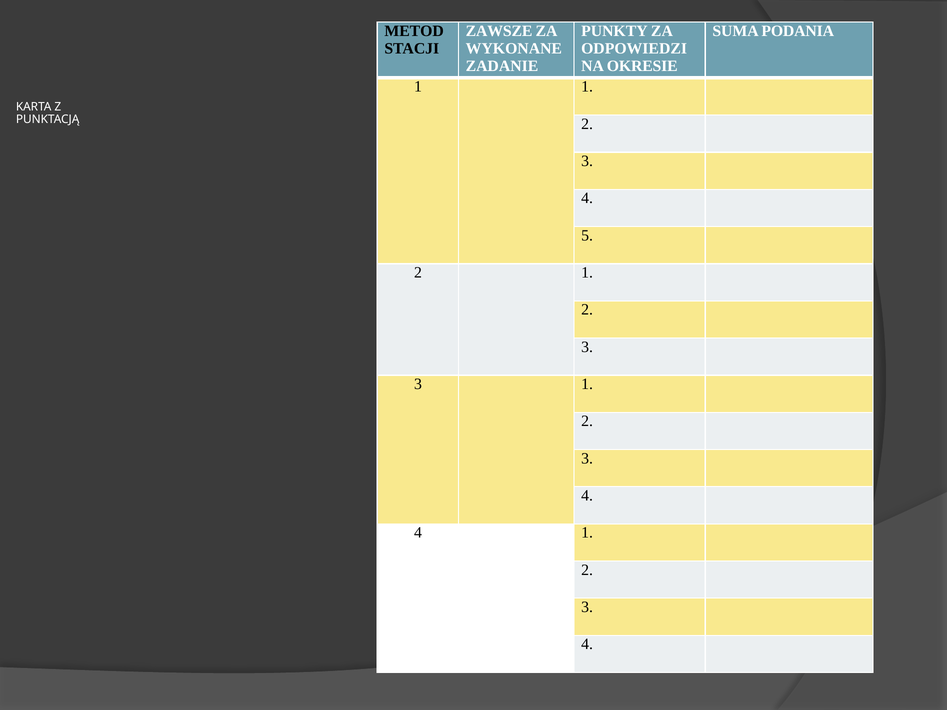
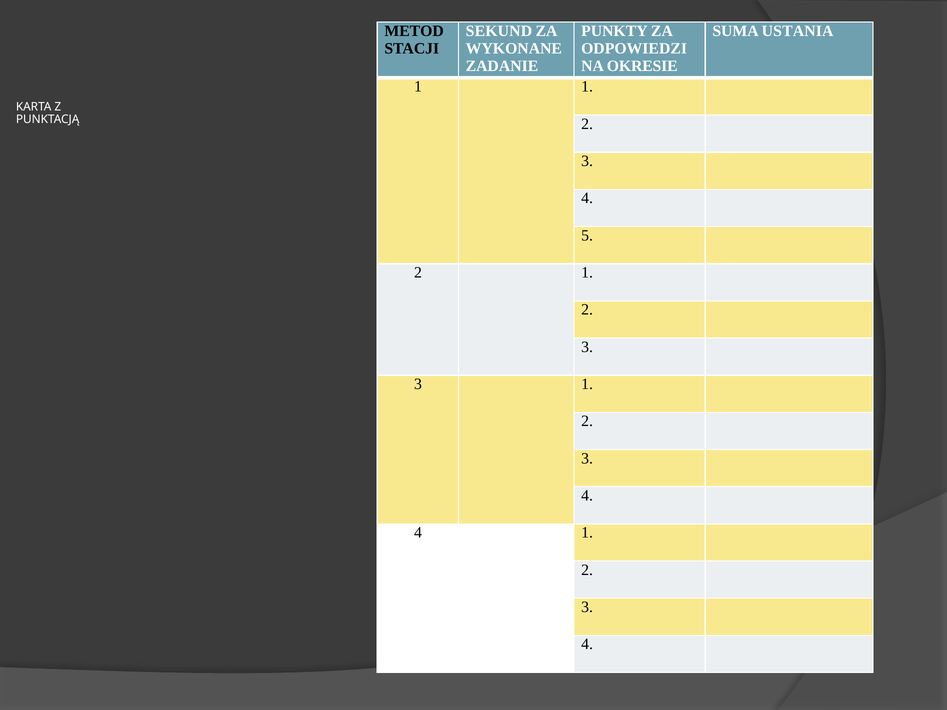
ZAWSZE: ZAWSZE -> SEKUND
PODANIA: PODANIA -> USTANIA
